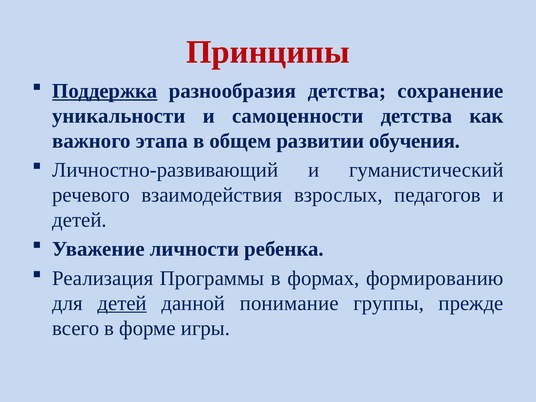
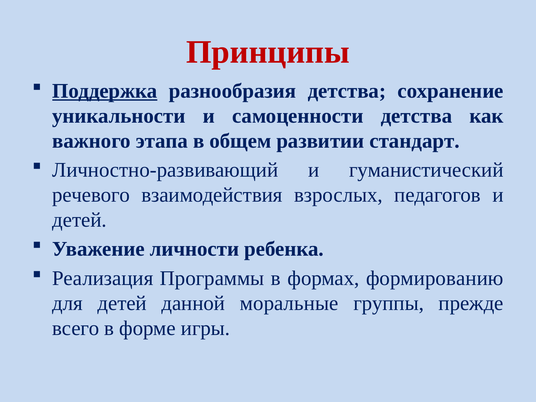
обучения: обучения -> стандарт
детей at (122, 303) underline: present -> none
понимание: понимание -> моральные
